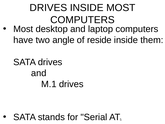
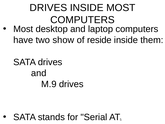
angle: angle -> show
M.1: M.1 -> M.9
